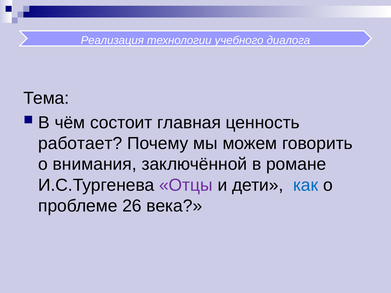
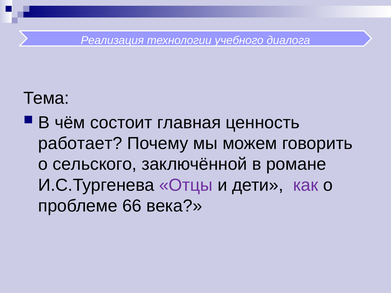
внимания: внимания -> сельского
как colour: blue -> purple
26: 26 -> 66
